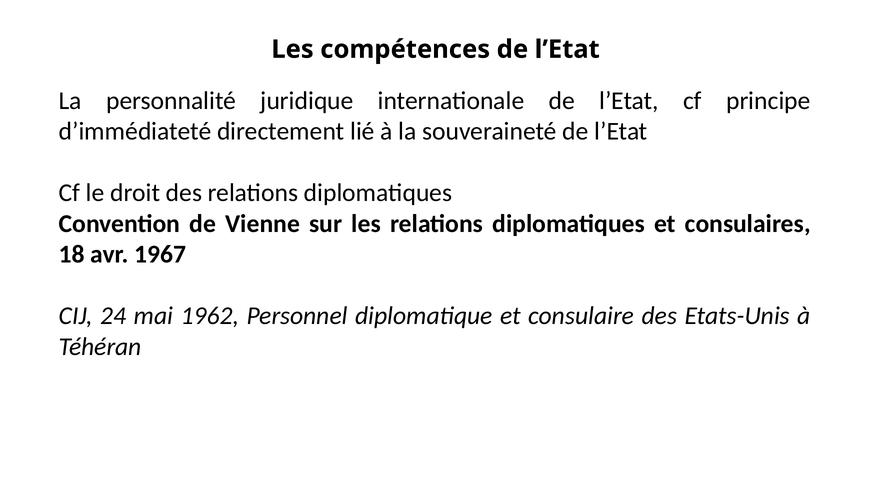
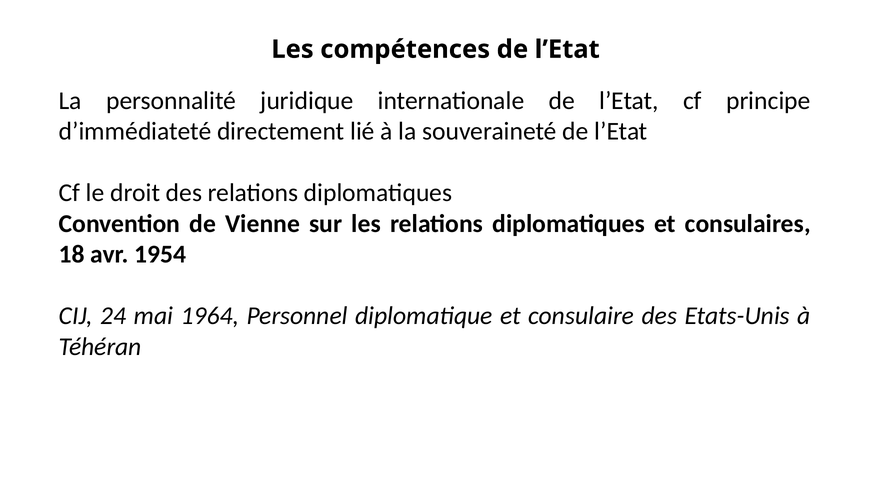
1967: 1967 -> 1954
1962: 1962 -> 1964
